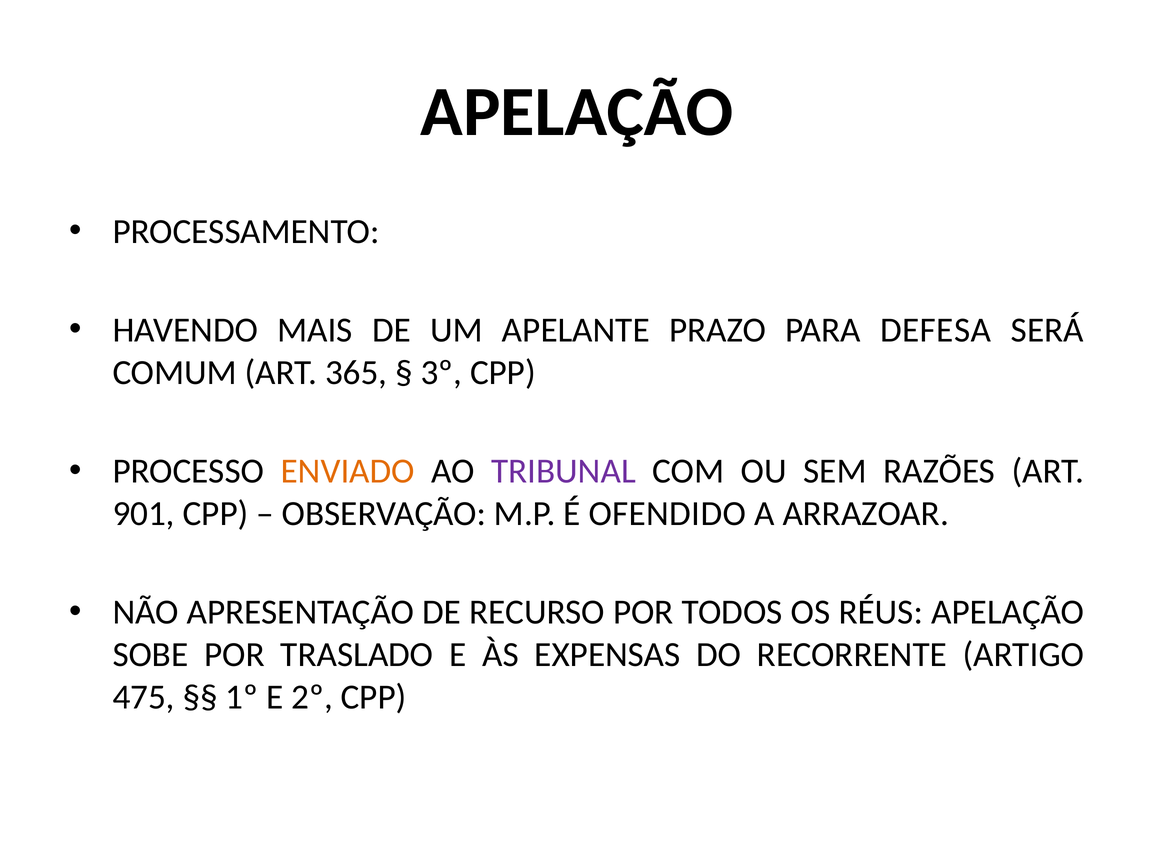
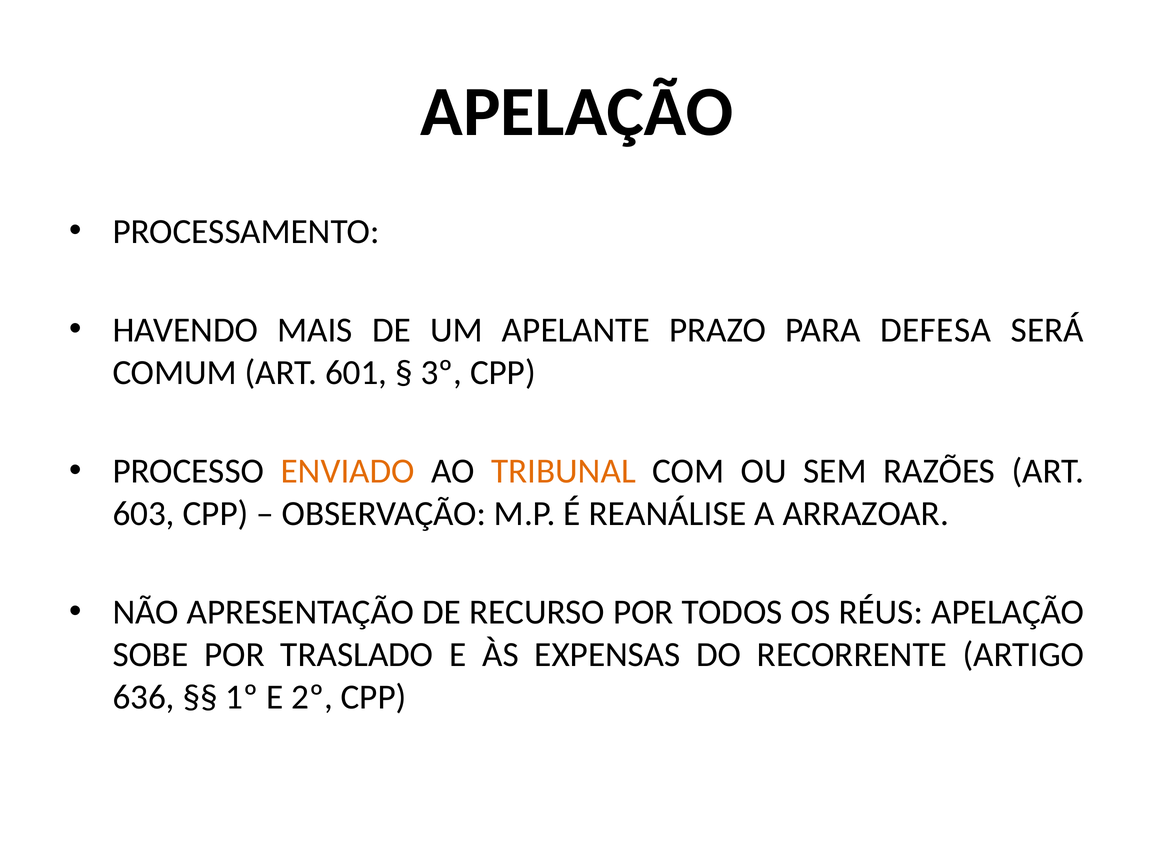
365: 365 -> 601
TRIBUNAL colour: purple -> orange
901: 901 -> 603
OFENDIDO: OFENDIDO -> REANÁLISE
475: 475 -> 636
